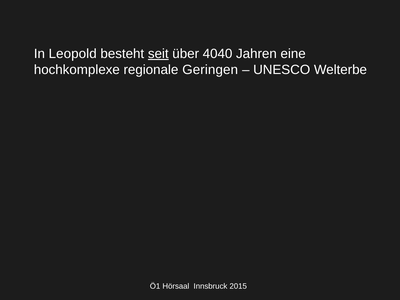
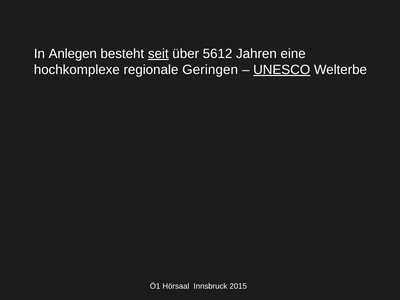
Leopold: Leopold -> Anlegen
4040: 4040 -> 5612
UNESCO underline: none -> present
